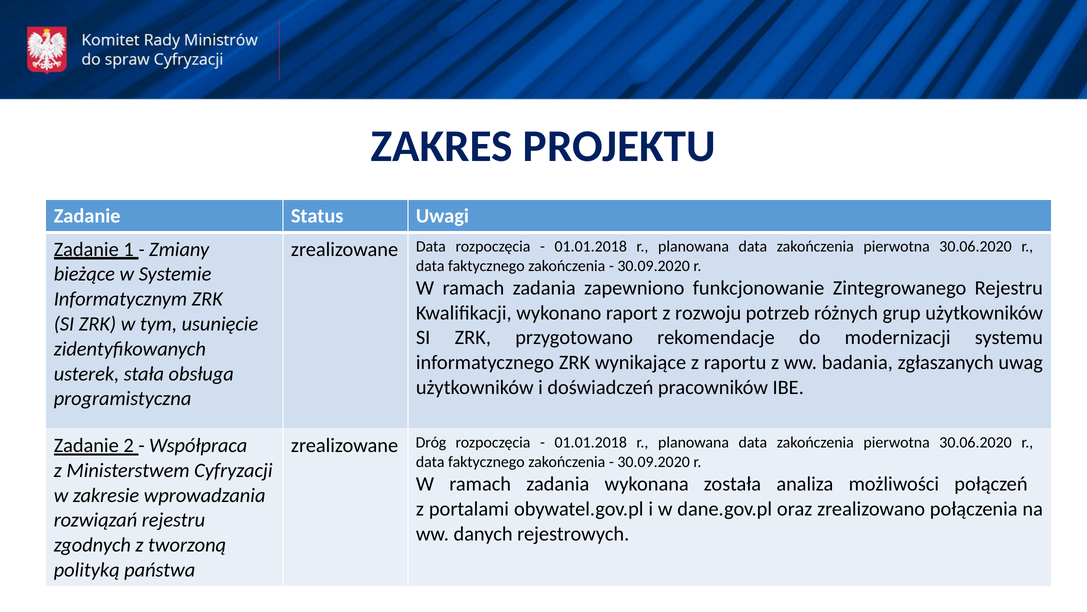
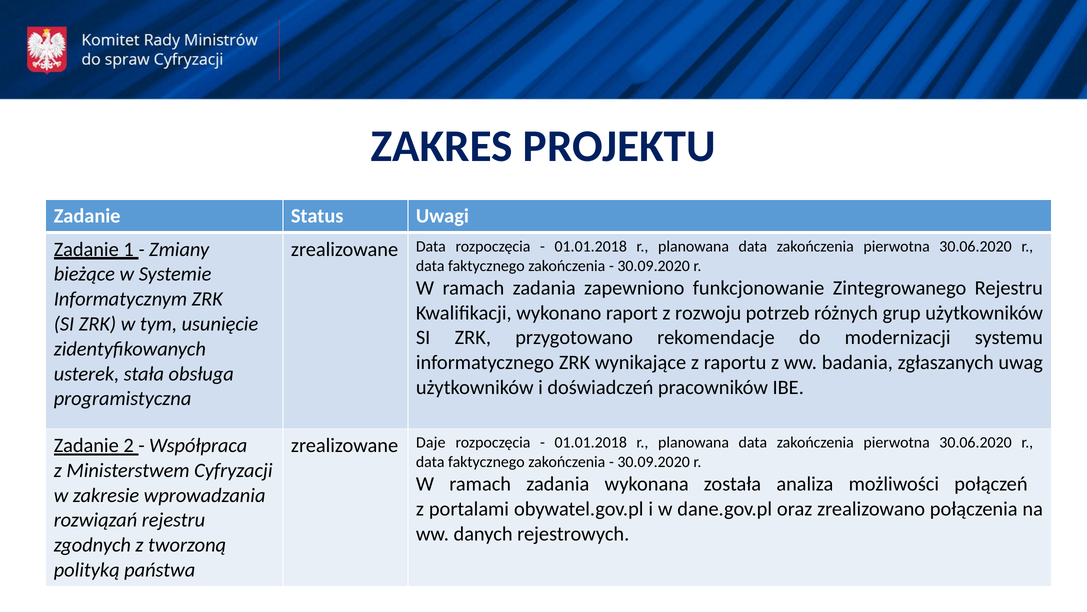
Dróg: Dróg -> Daje
